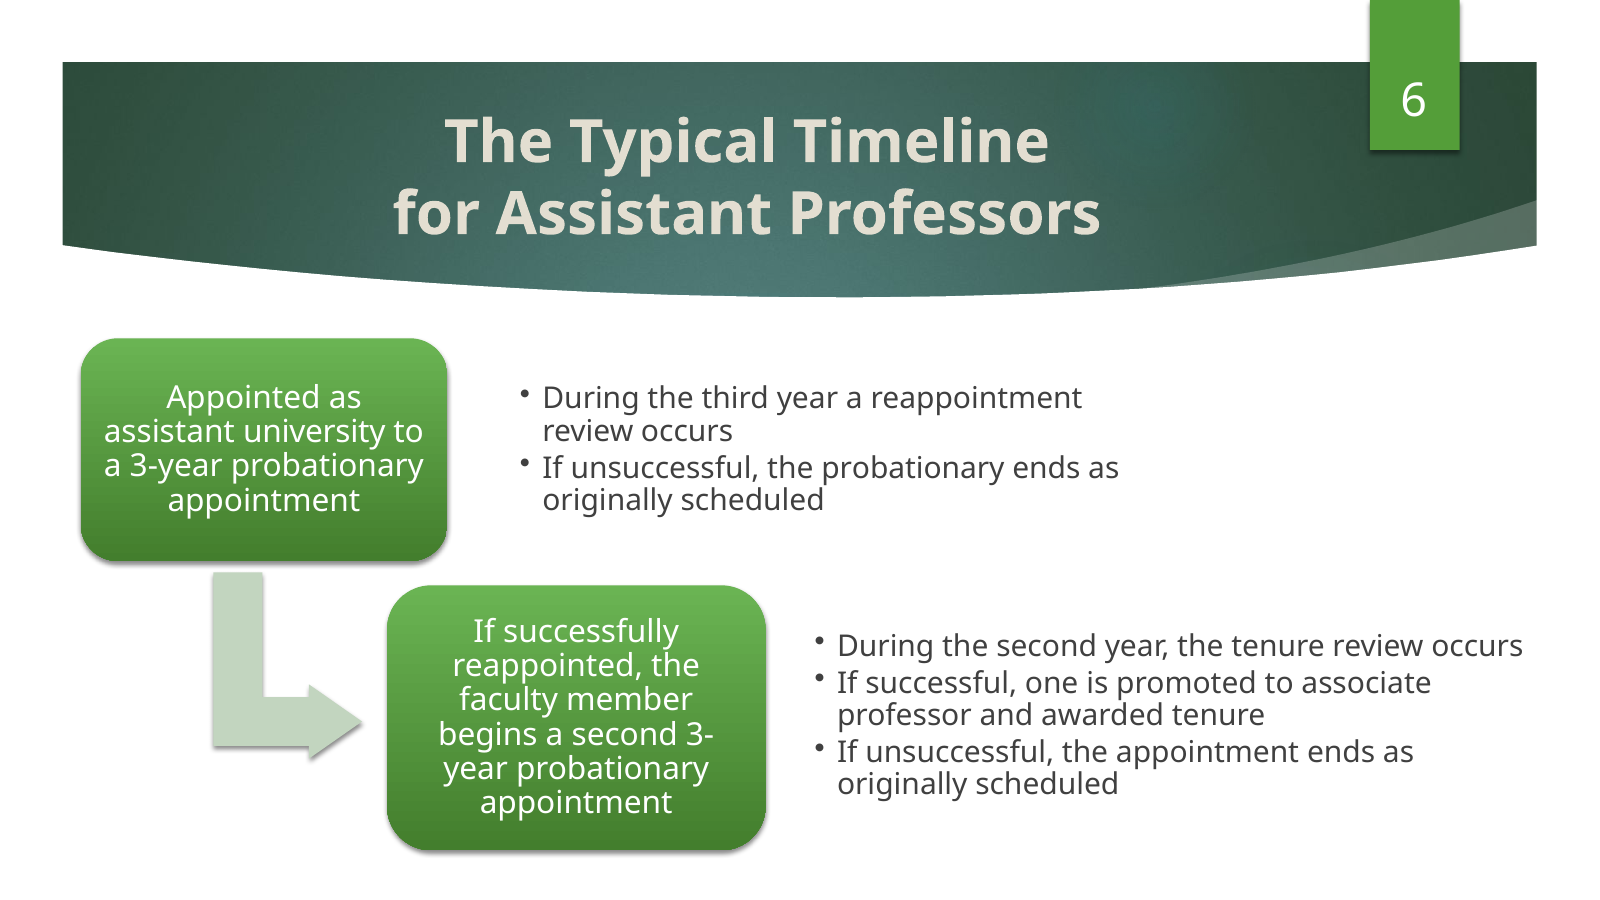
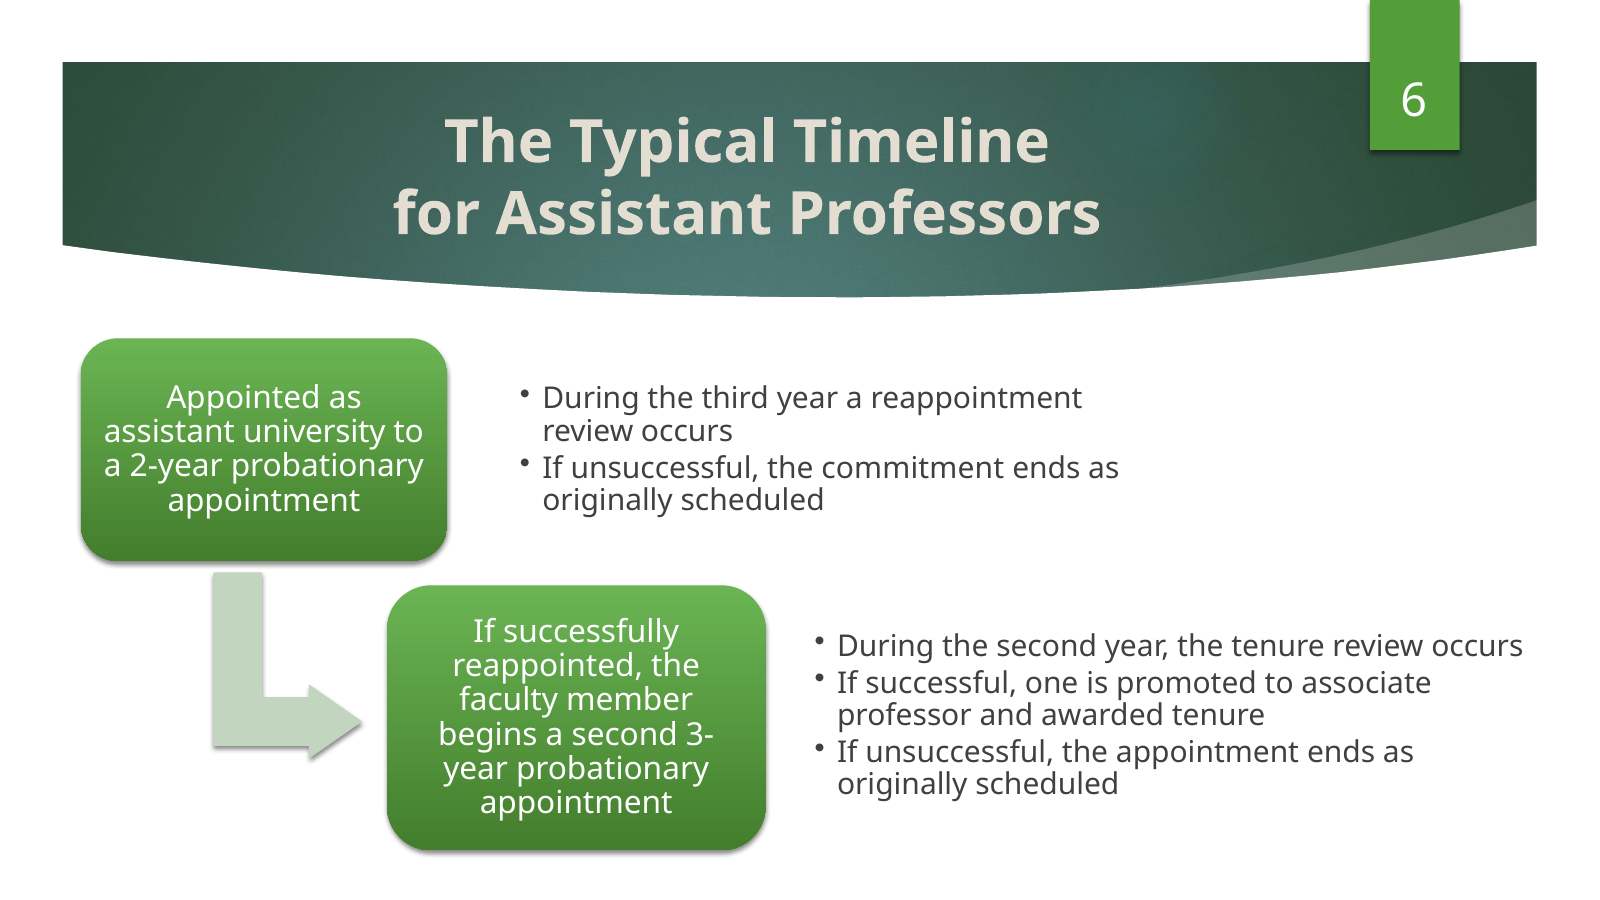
the probationary: probationary -> commitment
3-year: 3-year -> 2-year
